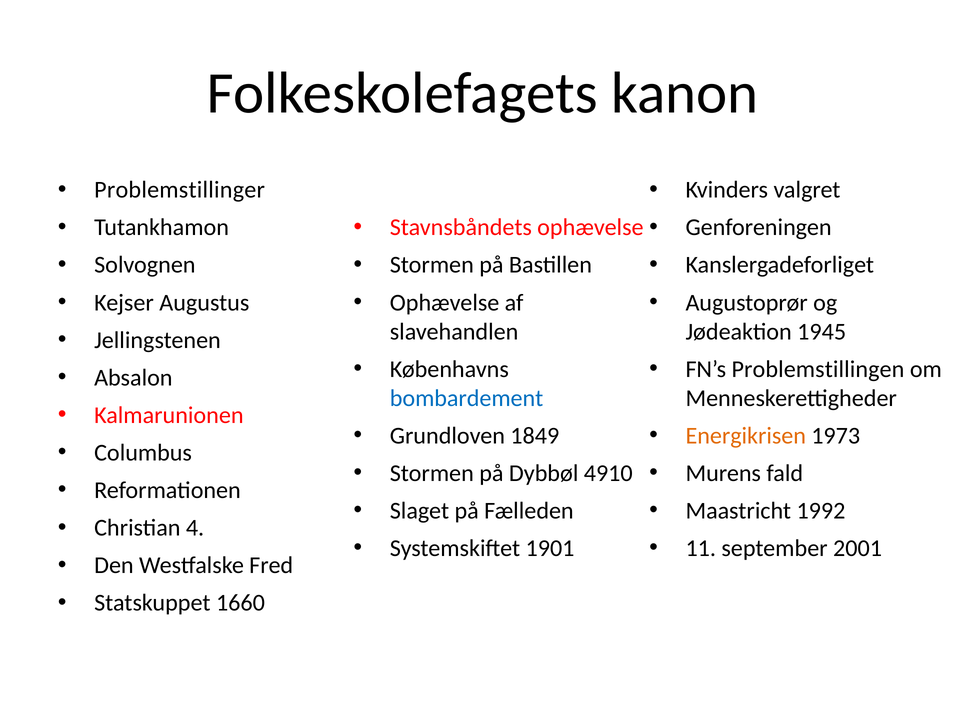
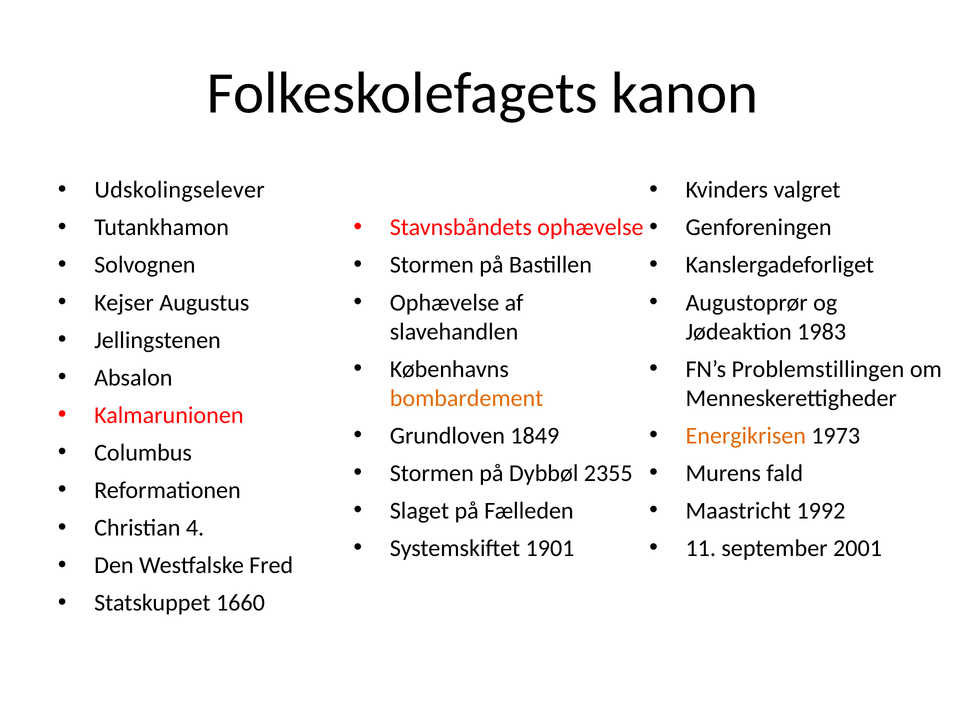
Problemstillinger: Problemstillinger -> Udskolingselever
1945: 1945 -> 1983
bombardement colour: blue -> orange
4910: 4910 -> 2355
